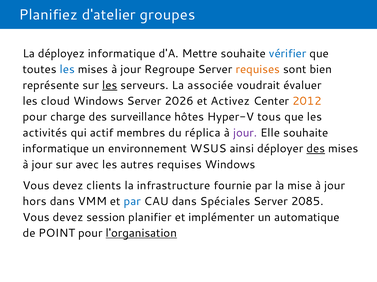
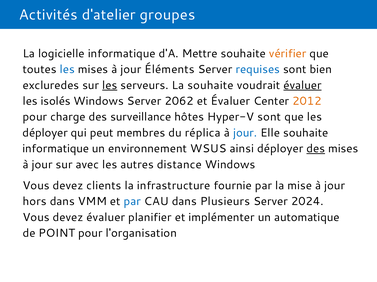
Planifiez: Planifiez -> Activités
déployez: déployez -> logicielle
vérifier colour: blue -> orange
Regroupe: Regroupe -> Éléments
requises at (258, 70) colour: orange -> blue
représente: représente -> excluredes
La associée: associée -> souhaite
évaluer at (303, 86) underline: none -> present
cloud: cloud -> isolés
2026: 2026 -> 2062
et Activez: Activez -> Évaluer
Hyper-V tous: tous -> sont
activités at (45, 133): activités -> déployer
actif: actif -> peut
jour at (245, 133) colour: purple -> blue
autres requises: requises -> distance
Spéciales: Spéciales -> Plusieurs
2085: 2085 -> 2024
devez session: session -> évaluer
l'organisation underline: present -> none
